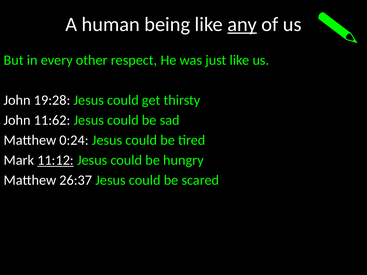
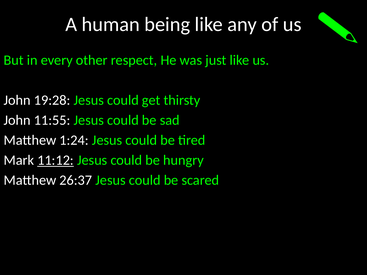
any underline: present -> none
11:62: 11:62 -> 11:55
0:24: 0:24 -> 1:24
